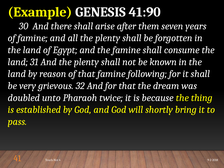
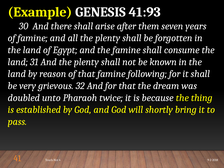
41:90: 41:90 -> 41:93
